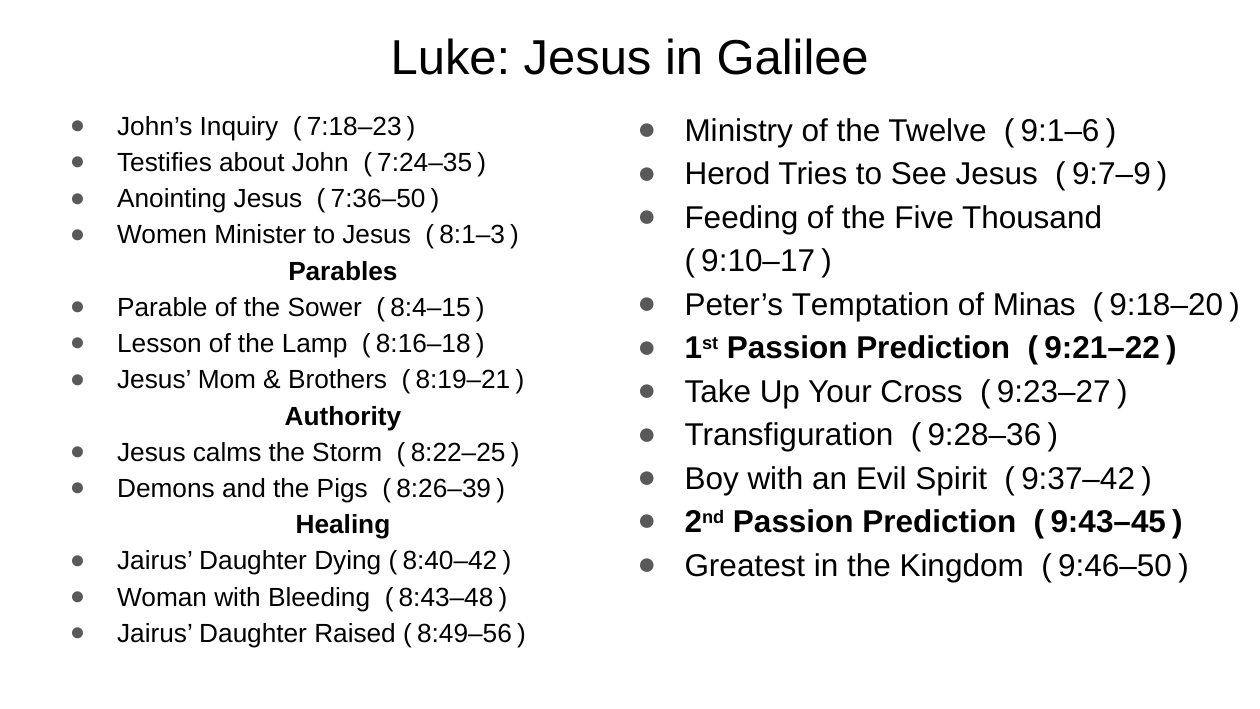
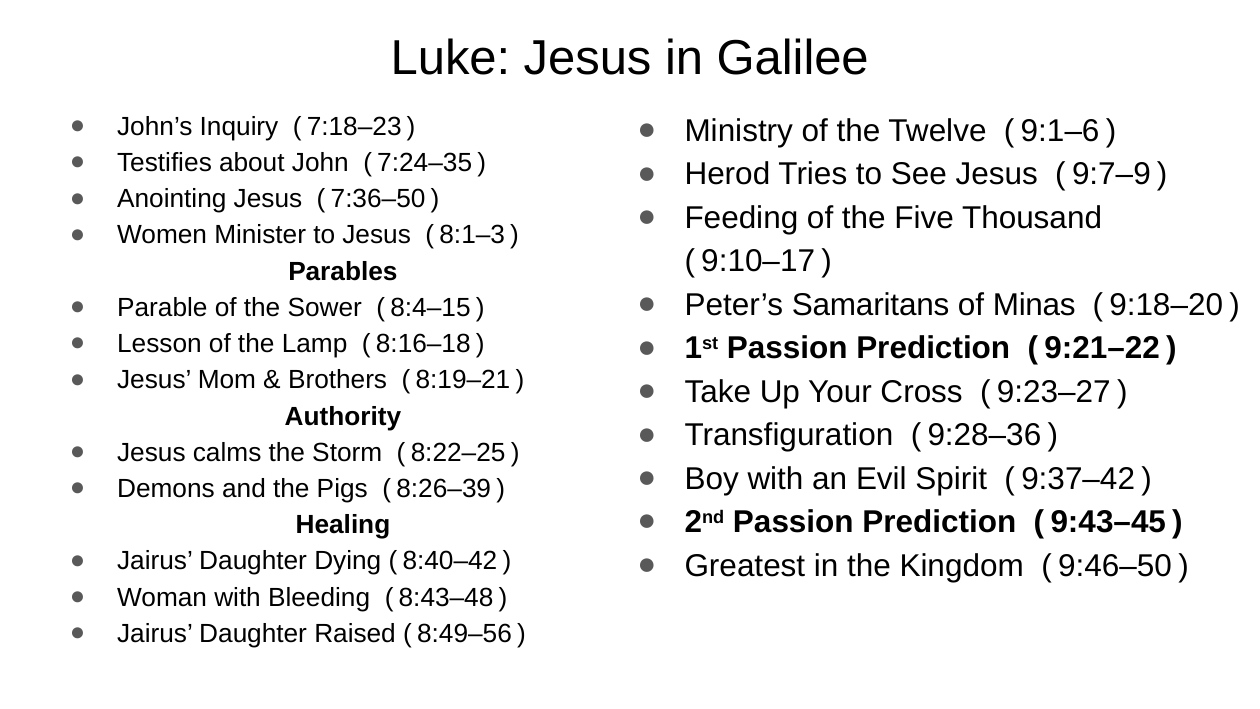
Temptation: Temptation -> Samaritans
